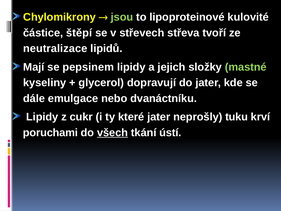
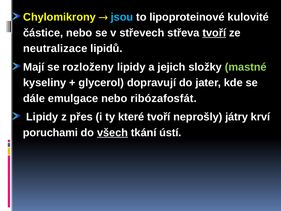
jsou colour: light green -> light blue
částice štěpí: štěpí -> nebo
tvoří at (214, 33) underline: none -> present
pepsinem: pepsinem -> rozloženy
dvanáctníku: dvanáctníku -> ribózafosfát
cukr: cukr -> přes
které jater: jater -> tvoří
tuku: tuku -> játry
